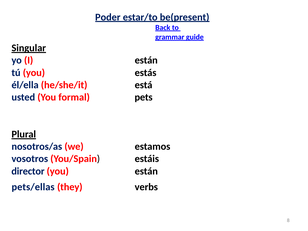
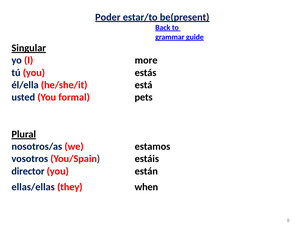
I están: están -> more
pets/ellas: pets/ellas -> ellas/ellas
verbs: verbs -> when
